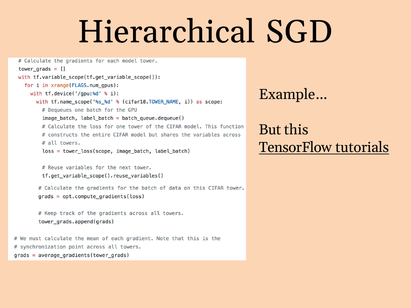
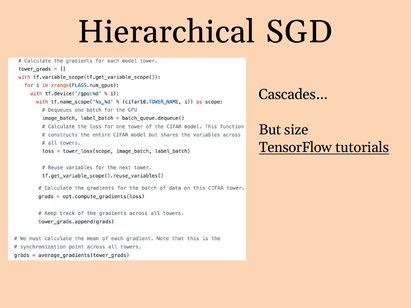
Example…: Example… -> Cascades…
this: this -> size
